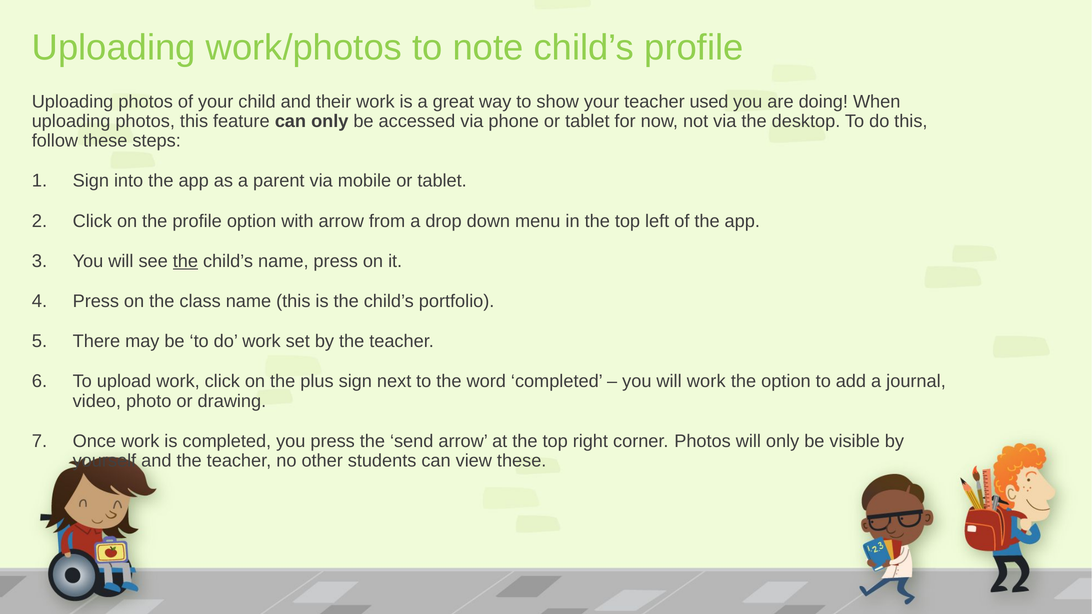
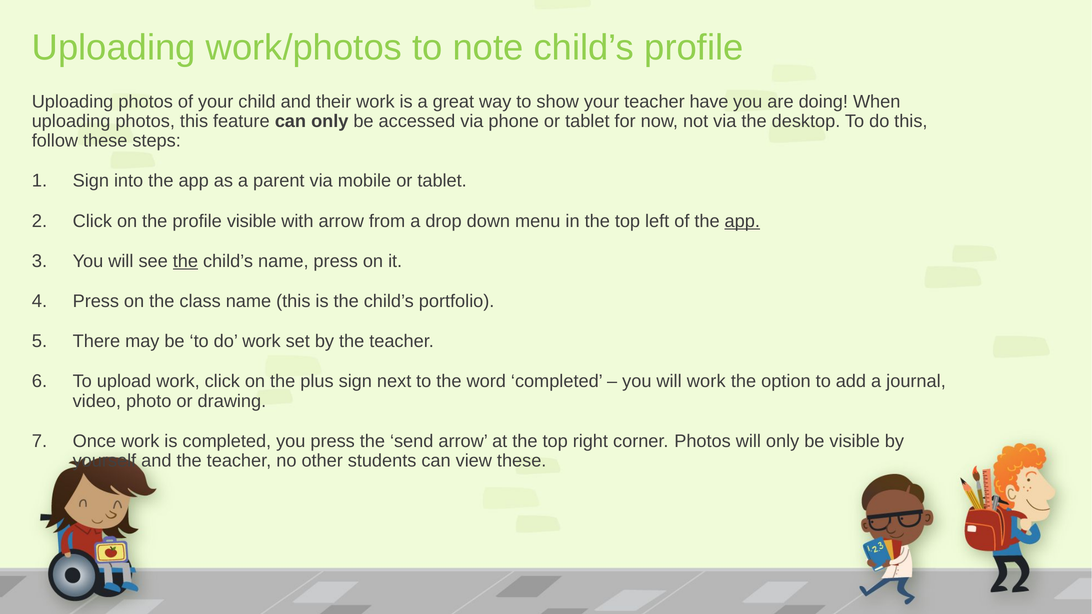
used: used -> have
profile option: option -> visible
app at (742, 221) underline: none -> present
